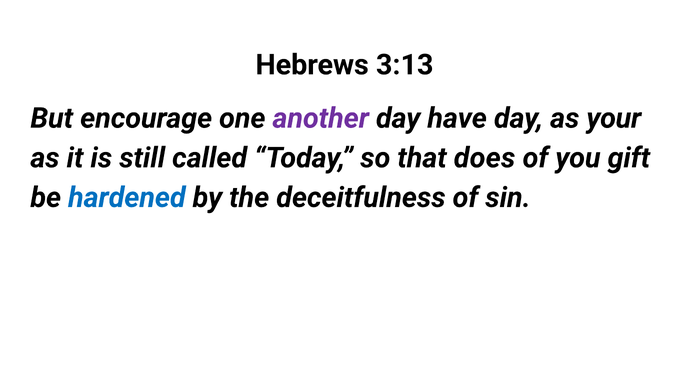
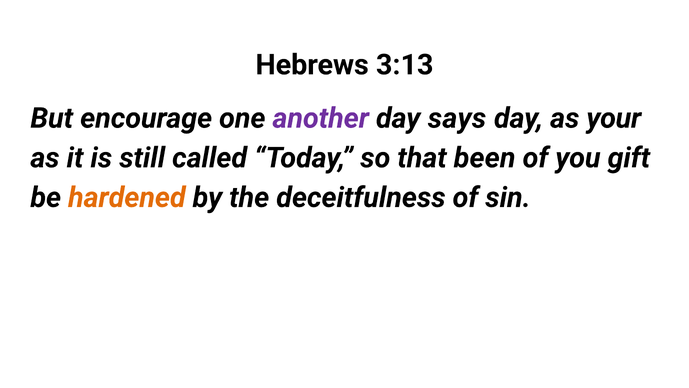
have: have -> says
does: does -> been
hardened colour: blue -> orange
